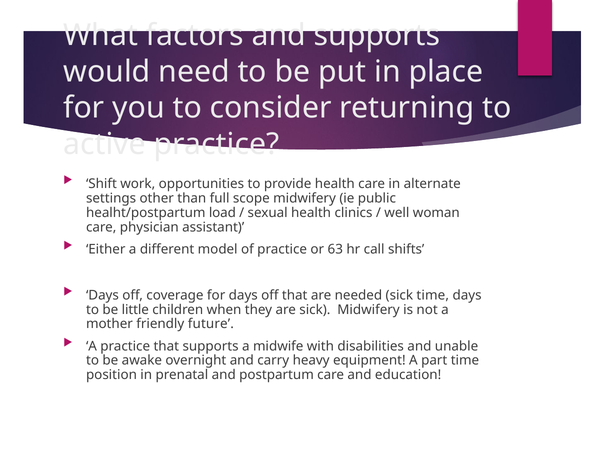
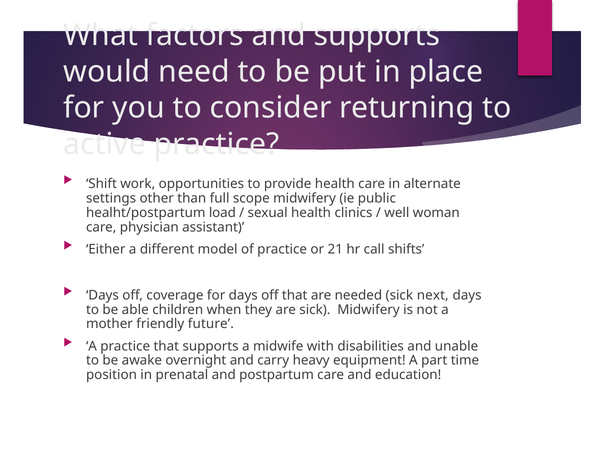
63: 63 -> 21
sick time: time -> next
little: little -> able
